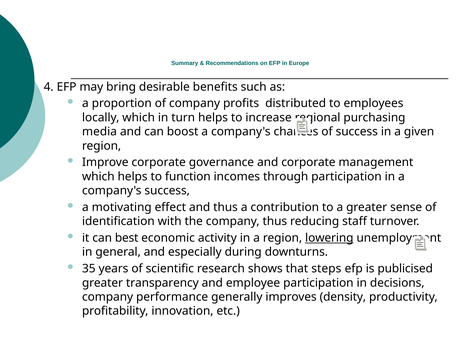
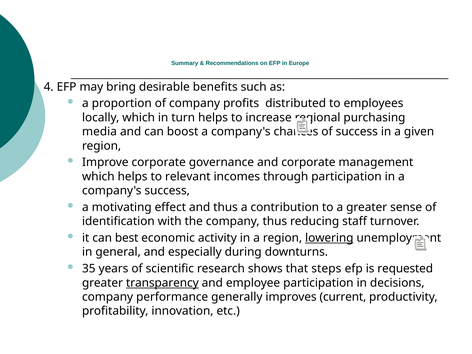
function: function -> relevant
publicised: publicised -> requested
transparency underline: none -> present
density: density -> current
